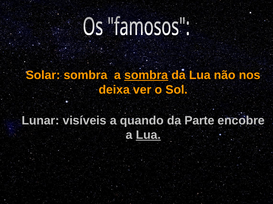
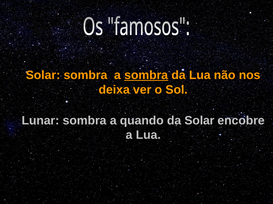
Lunar visíveis: visíveis -> sombra
da Parte: Parte -> Solar
Lua at (148, 136) underline: present -> none
